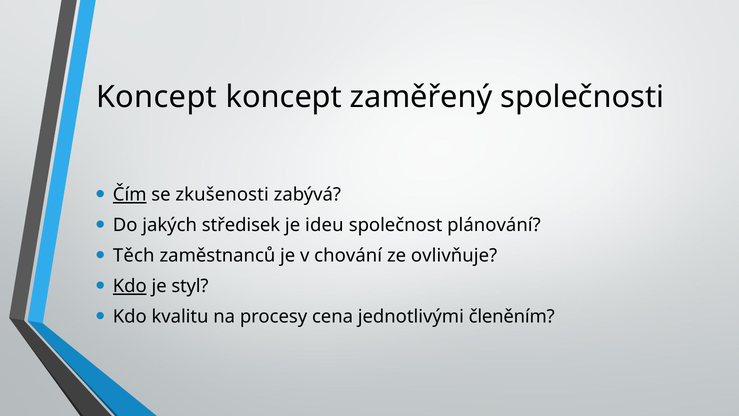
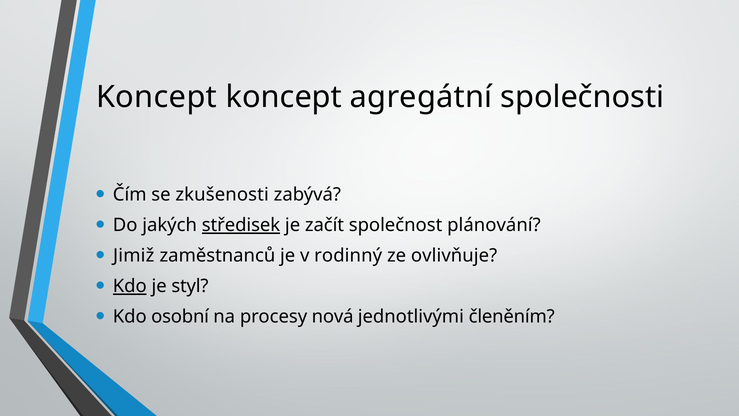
zaměřený: zaměřený -> agregátní
Čím underline: present -> none
středisek underline: none -> present
ideu: ideu -> začít
Těch: Těch -> Jimiž
chování: chování -> rodinný
kvalitu: kvalitu -> osobní
cena: cena -> nová
